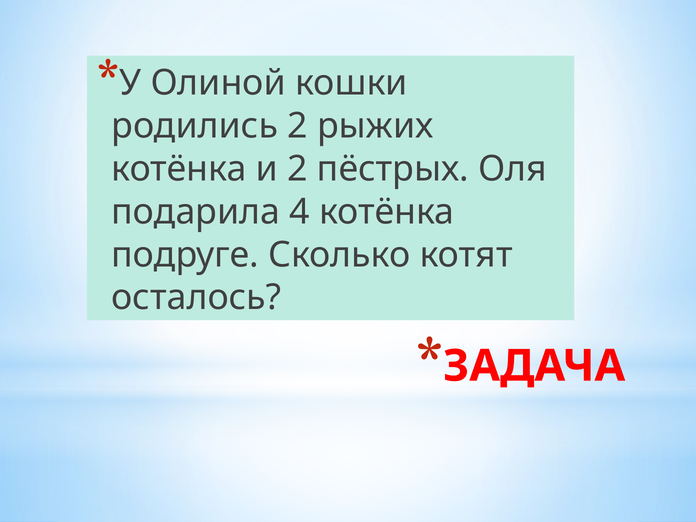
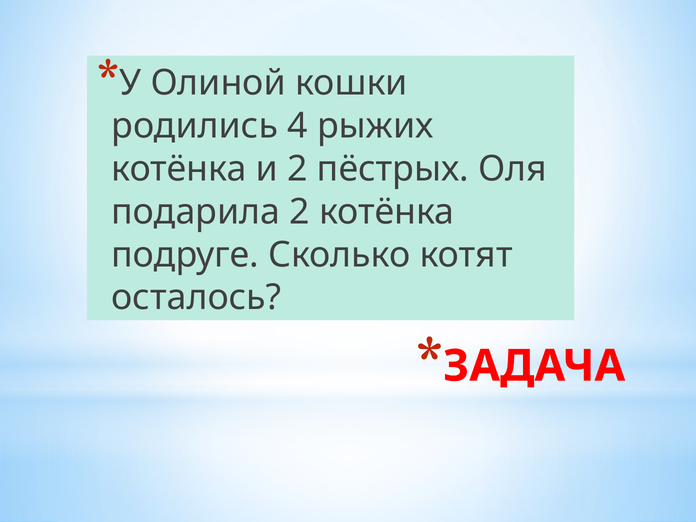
родились 2: 2 -> 4
подарила 4: 4 -> 2
